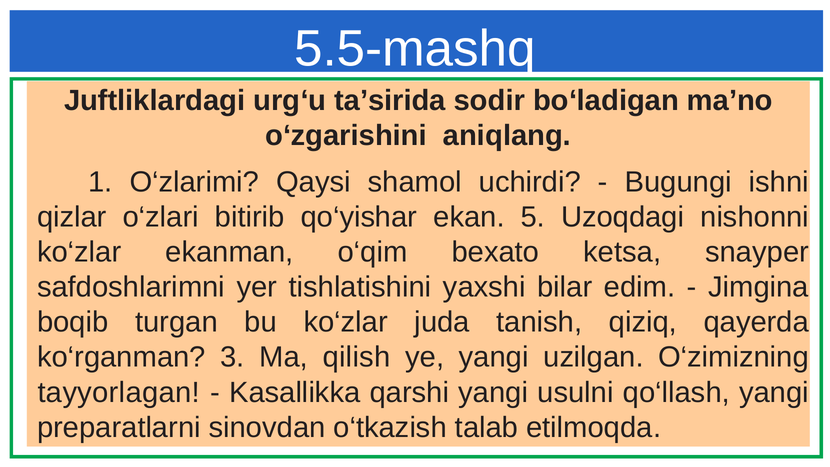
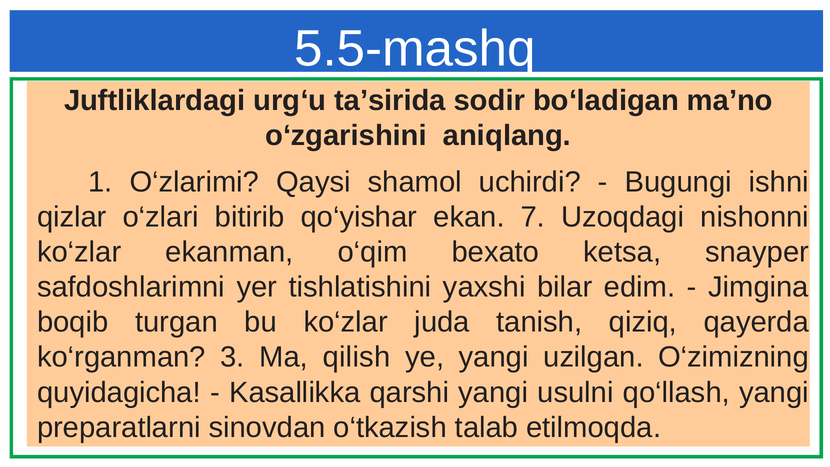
5: 5 -> 7
tayyorlagan: tayyorlagan -> quyidagicha
